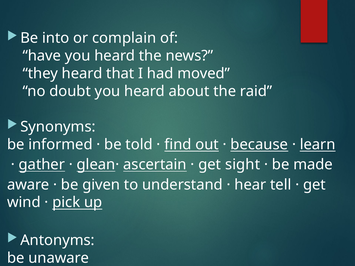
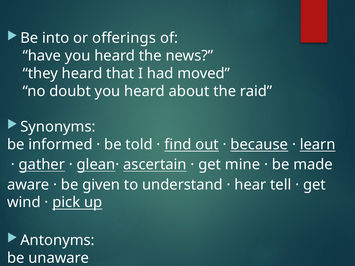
complain: complain -> offerings
sight: sight -> mine
